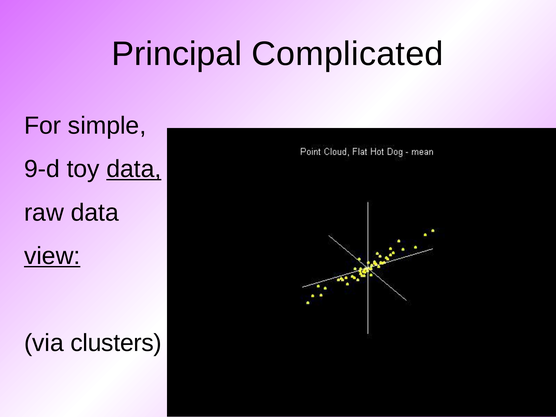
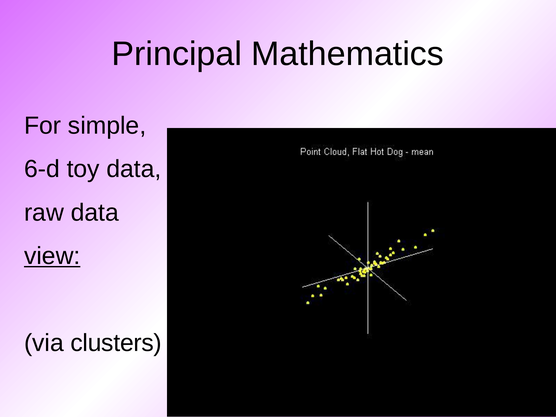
Complicated: Complicated -> Mathematics
9-d: 9-d -> 6-d
data at (134, 169) underline: present -> none
